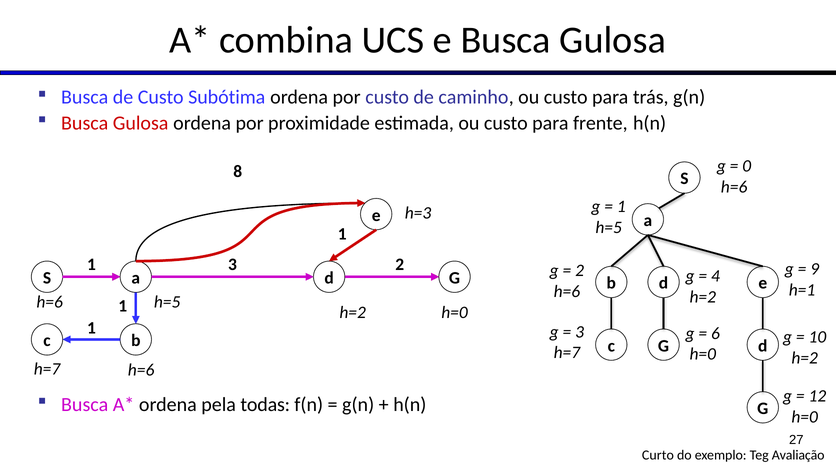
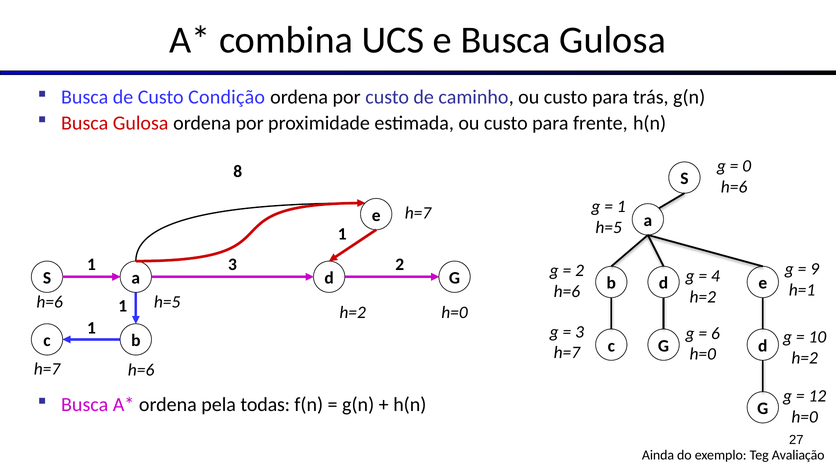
Subótima: Subótima -> Condição
e h=3: h=3 -> h=7
Curto: Curto -> Ainda
